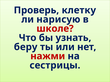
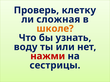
нарисую: нарисую -> сложная
школе colour: red -> orange
беру: беру -> воду
